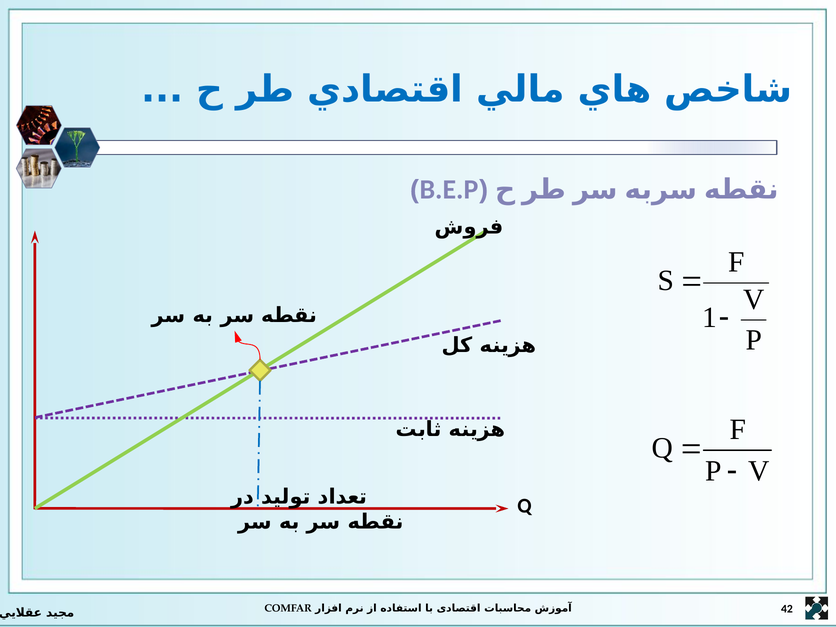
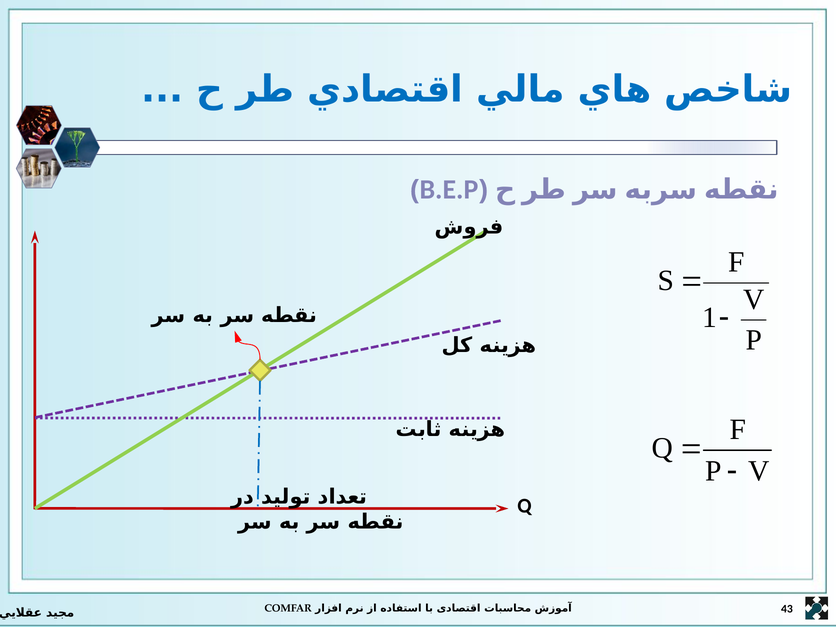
42: 42 -> 43
